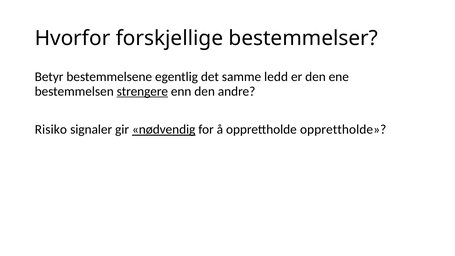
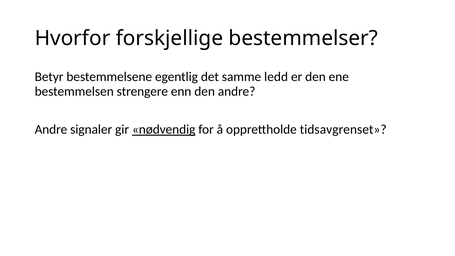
strengere underline: present -> none
Risiko at (51, 129): Risiko -> Andre
opprettholde opprettholde: opprettholde -> tidsavgrenset
